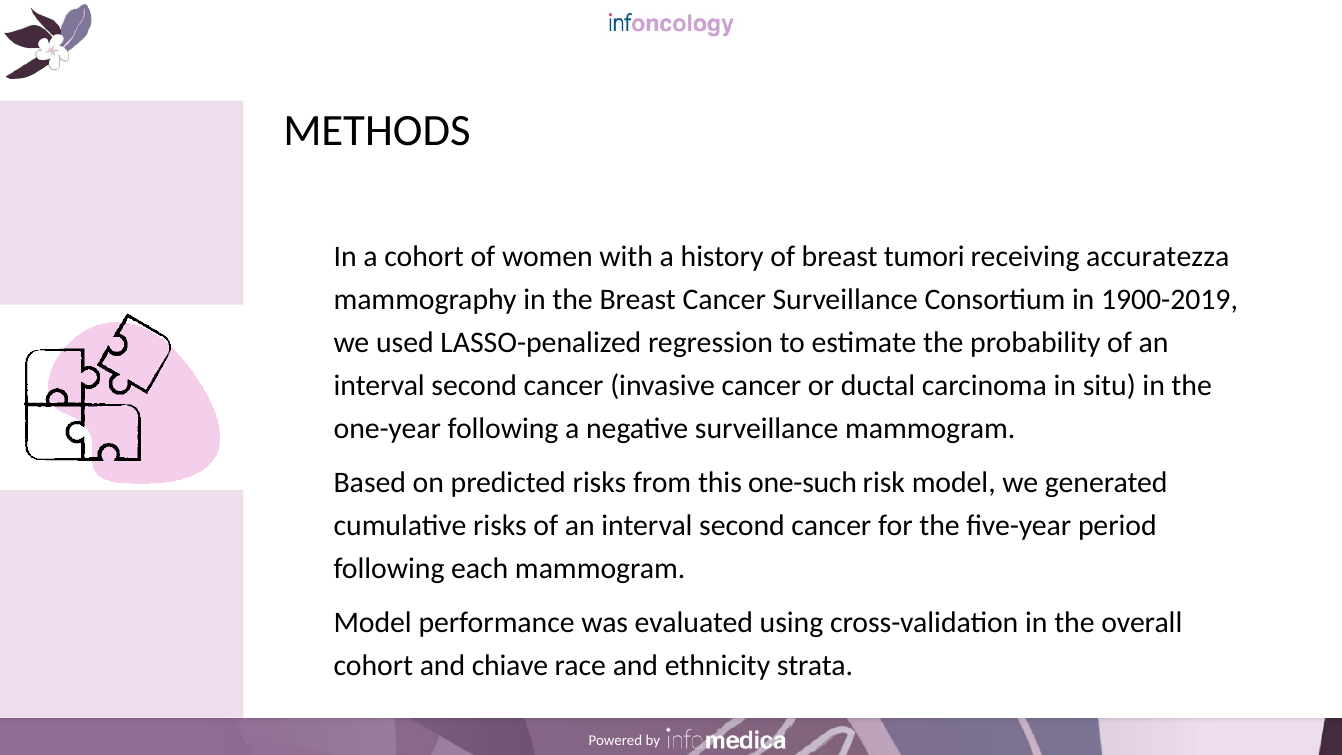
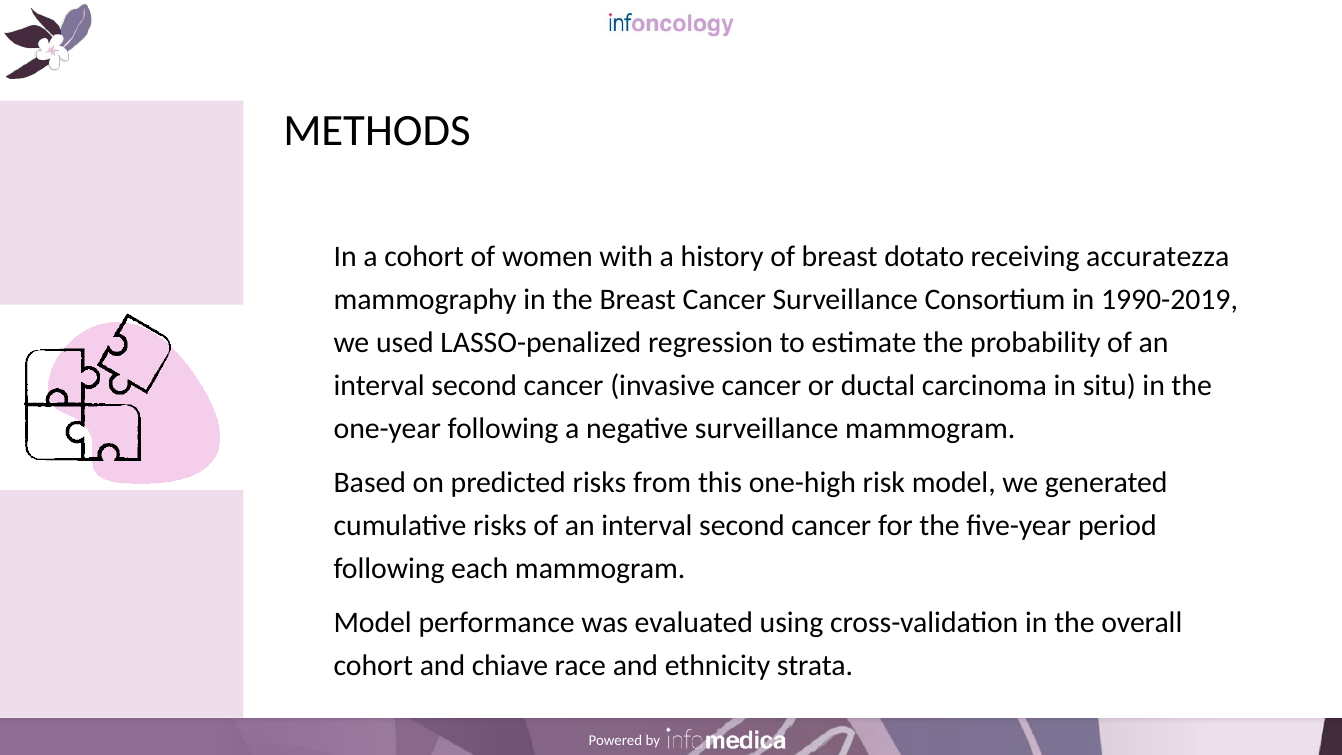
tumori: tumori -> dotato
1900-2019: 1900-2019 -> 1990-2019
one-such: one-such -> one-high
